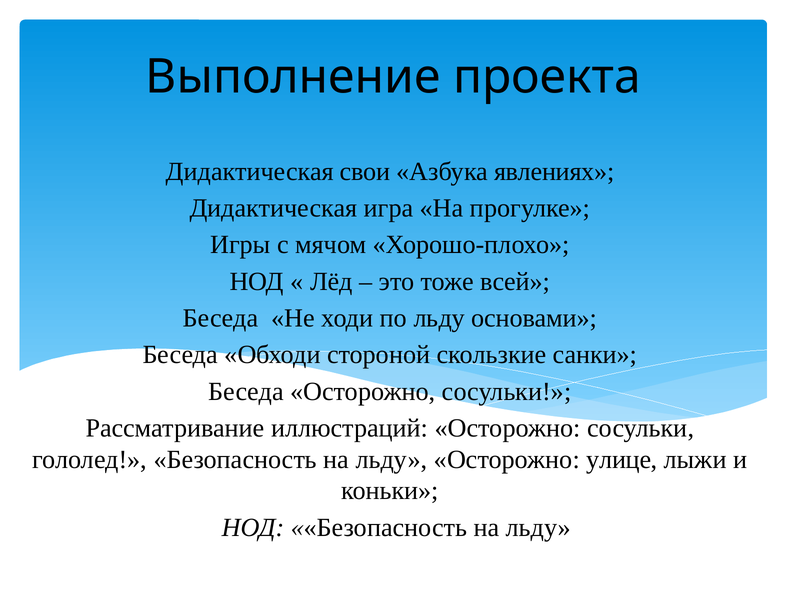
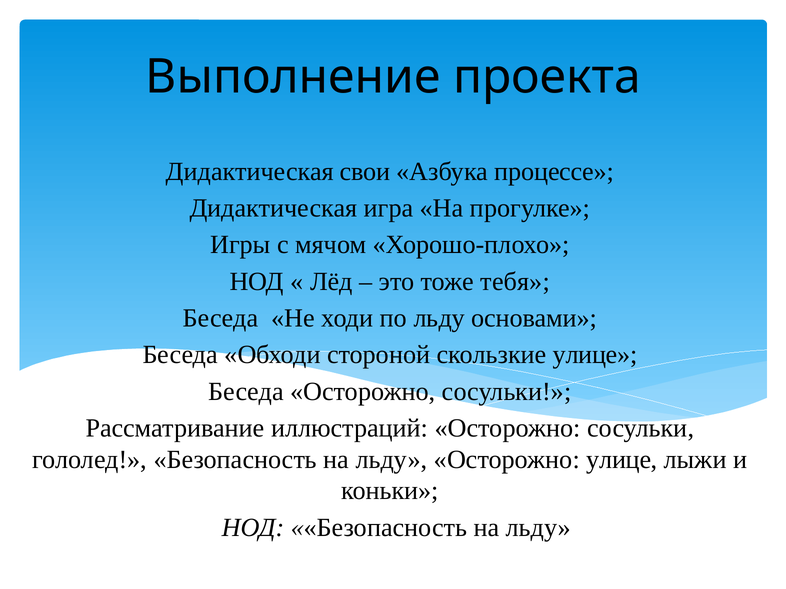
явлениях: явлениях -> процессе
всей: всей -> тебя
скользкие санки: санки -> улице
